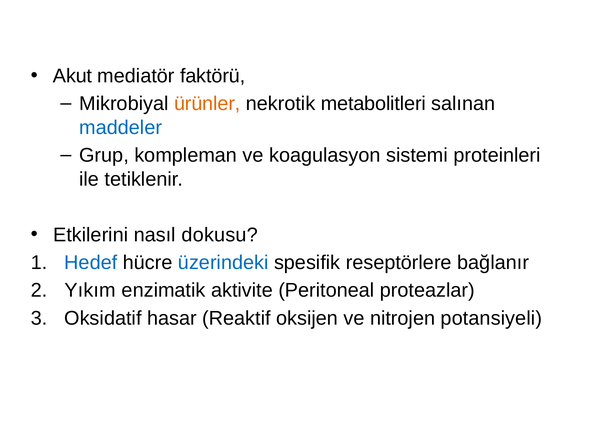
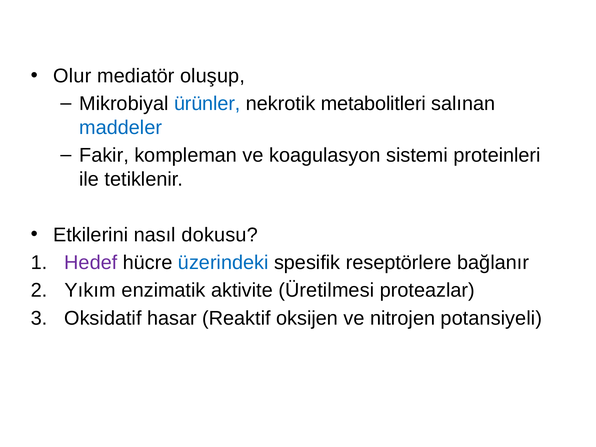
Akut: Akut -> Olur
faktörü: faktörü -> oluşup
ürünler colour: orange -> blue
Grup: Grup -> Fakir
Hedef colour: blue -> purple
Peritoneal: Peritoneal -> Üretilmesi
